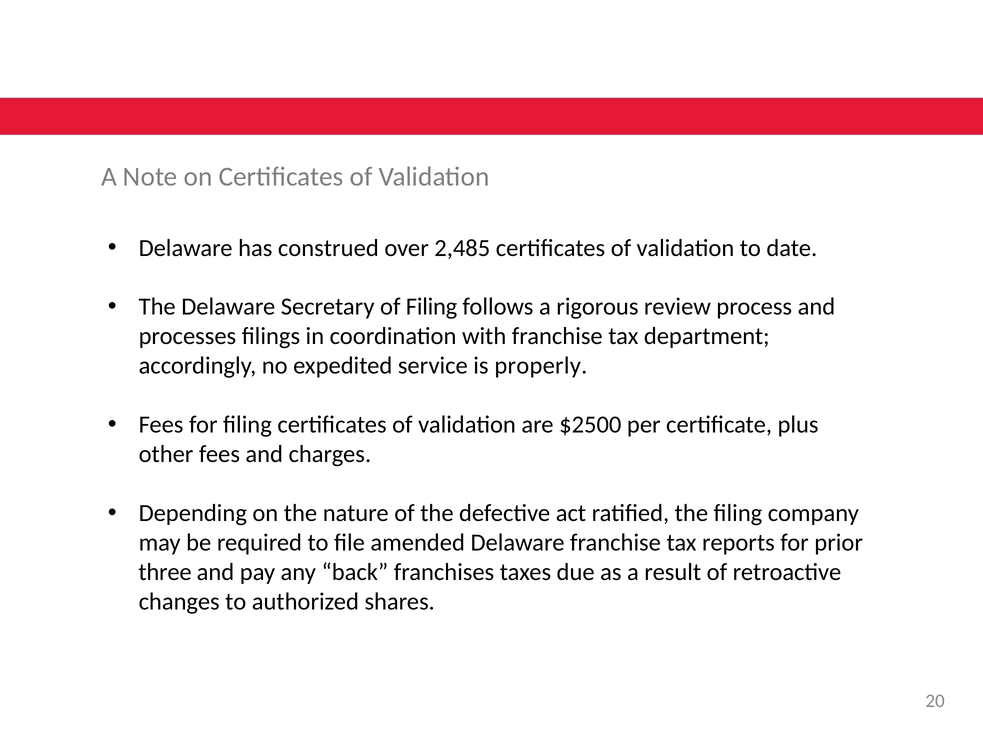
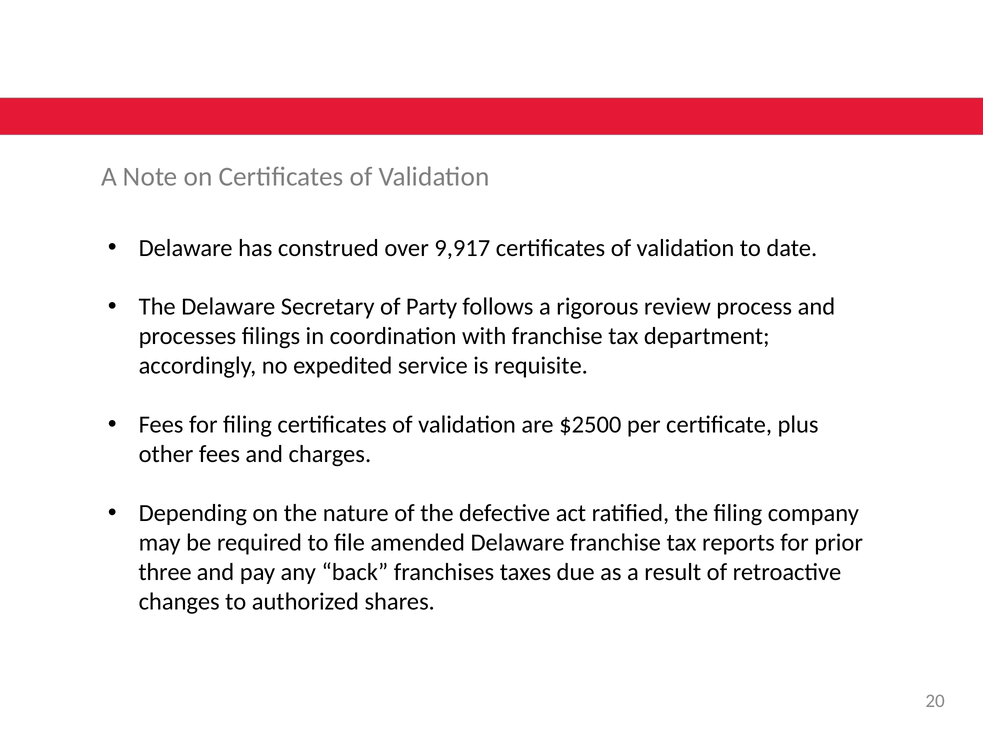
2,485: 2,485 -> 9,917
of Filing: Filing -> Party
properly: properly -> requisite
